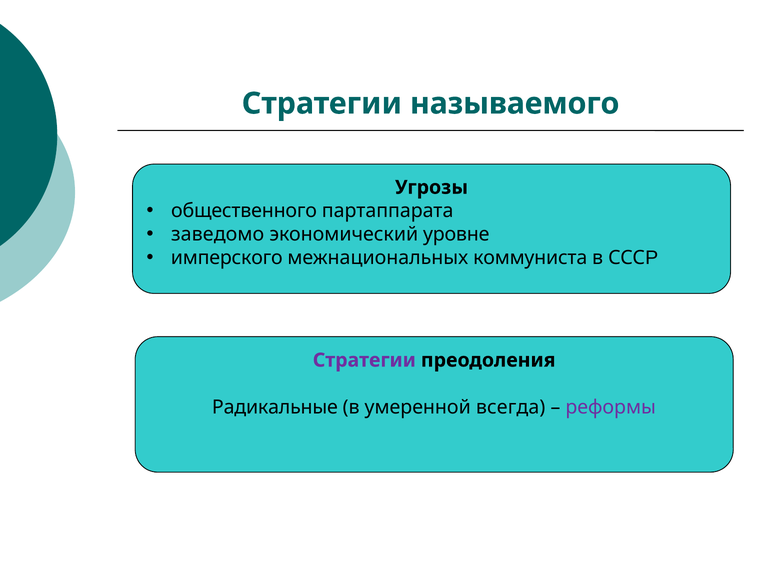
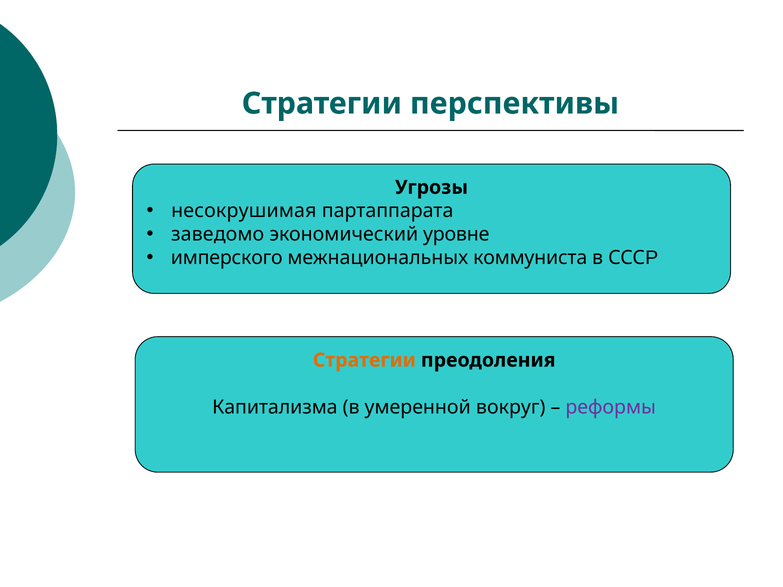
называемого: называемого -> перспективы
общественного: общественного -> несокрушимая
Стратегии at (364, 360) colour: purple -> orange
Радикальные: Радикальные -> Капитализма
всегда: всегда -> вокруг
